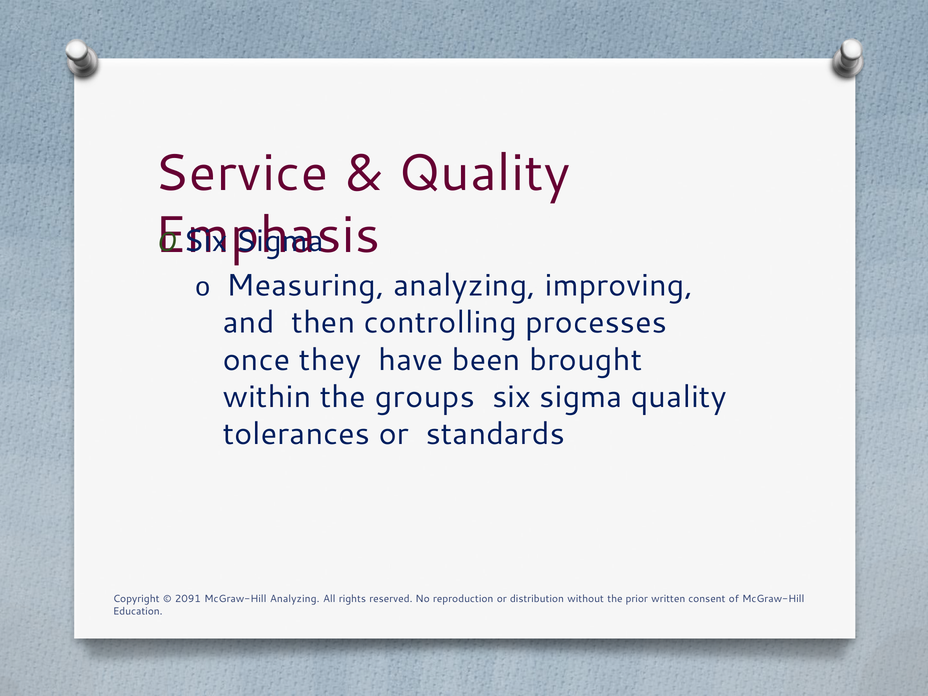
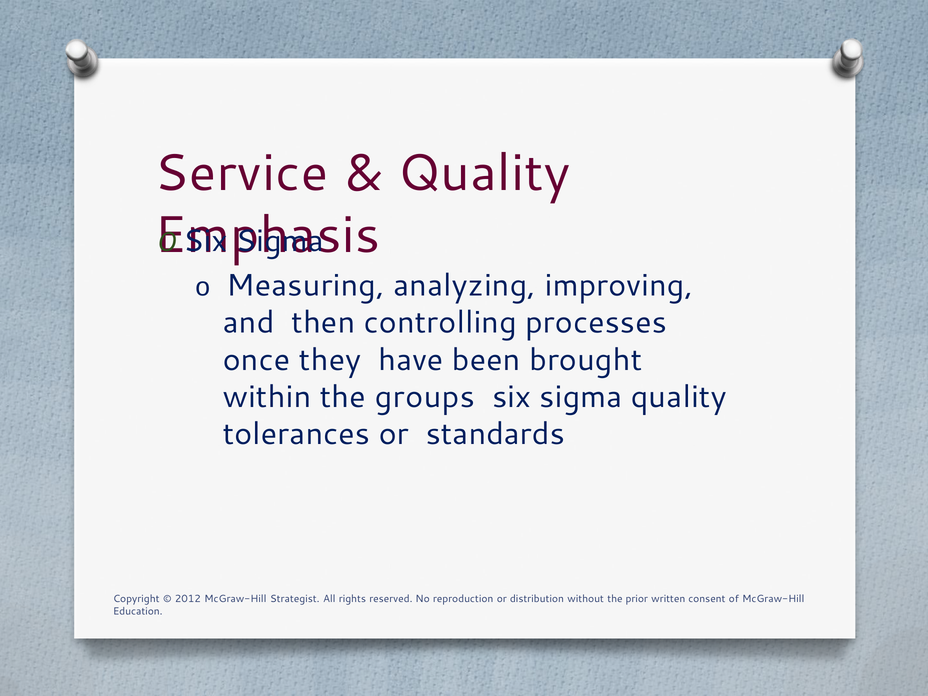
2091: 2091 -> 2012
McGraw-Hill Analyzing: Analyzing -> Strategist
